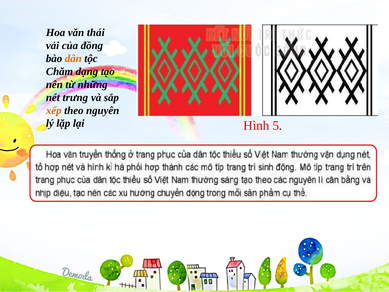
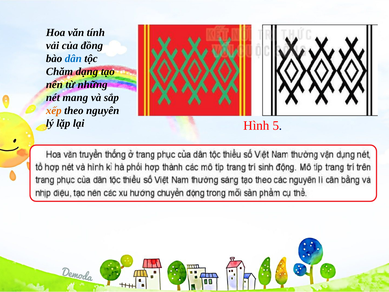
thái: thái -> tính
dân colour: orange -> blue
trưng: trưng -> mang
